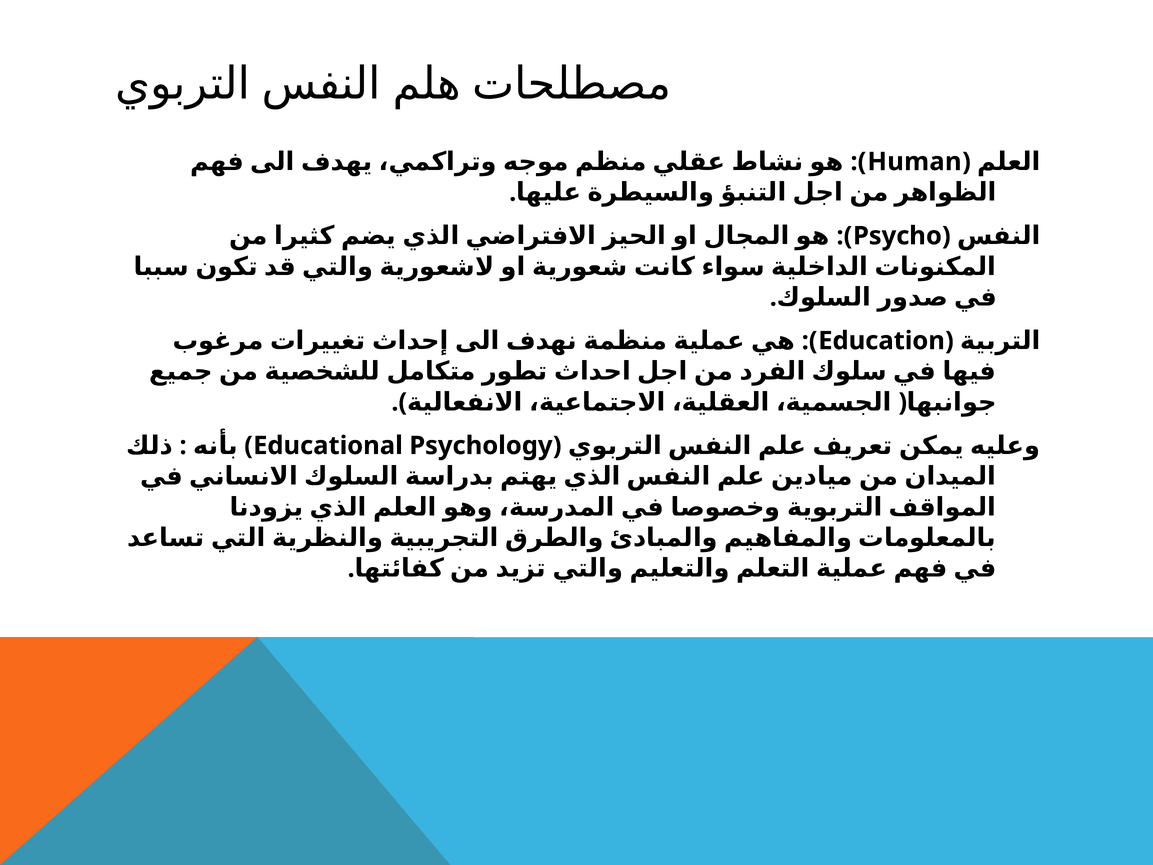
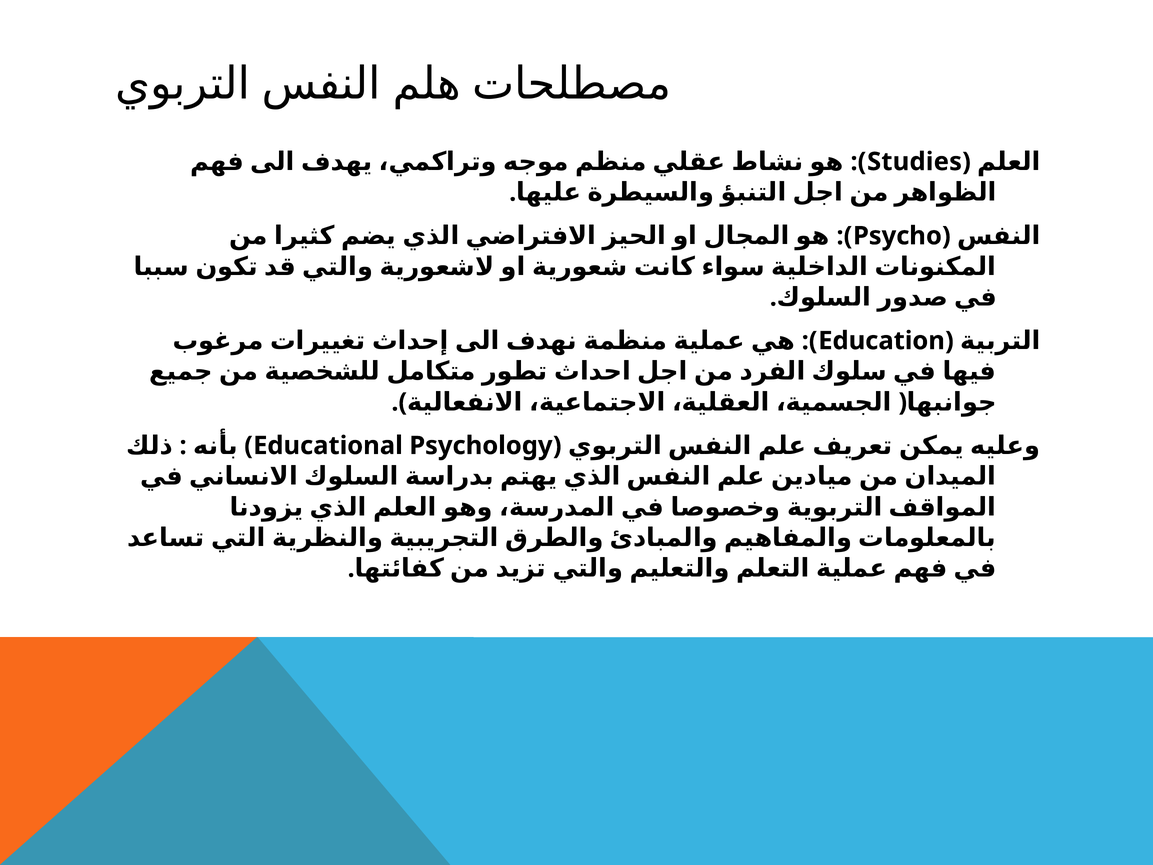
Human: Human -> Studies
